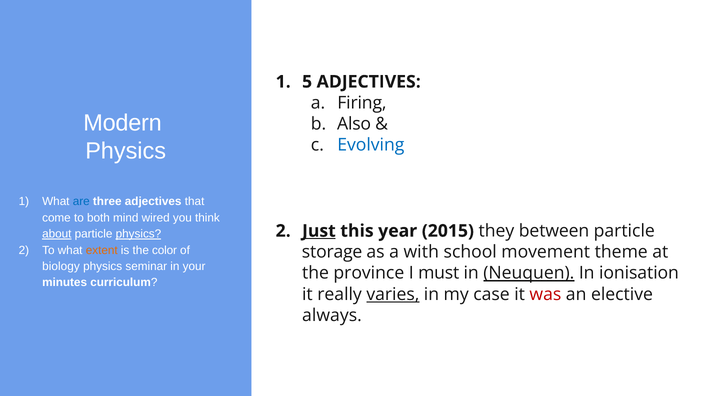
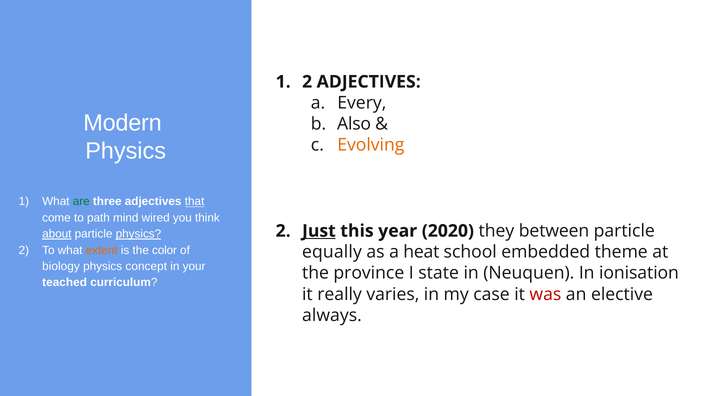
5 at (307, 82): 5 -> 2
Firing: Firing -> Every
Evolving colour: blue -> orange
are colour: blue -> green
that underline: none -> present
both: both -> path
2015: 2015 -> 2020
storage: storage -> equally
with: with -> heat
movement: movement -> embedded
seminar: seminar -> concept
must: must -> state
Neuquen underline: present -> none
minutes: minutes -> teached
varies underline: present -> none
